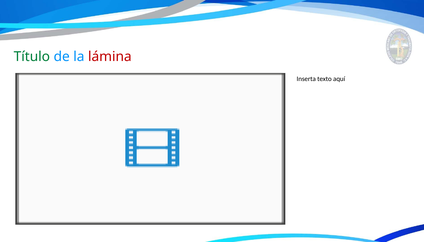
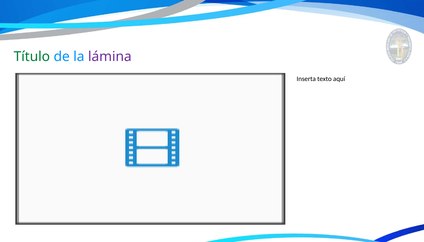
lámina colour: red -> purple
